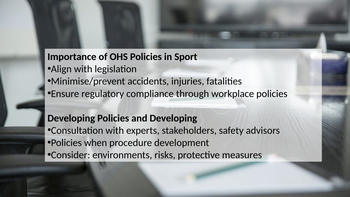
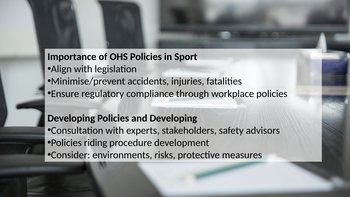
when: when -> riding
